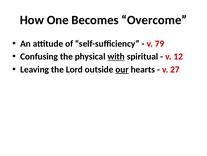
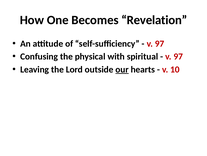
Overcome: Overcome -> Revelation
79 at (160, 43): 79 -> 97
with underline: present -> none
12 at (178, 56): 12 -> 97
27: 27 -> 10
